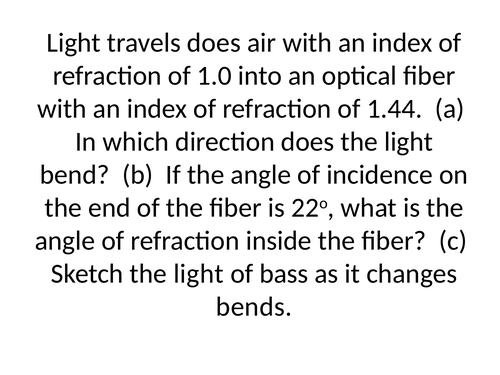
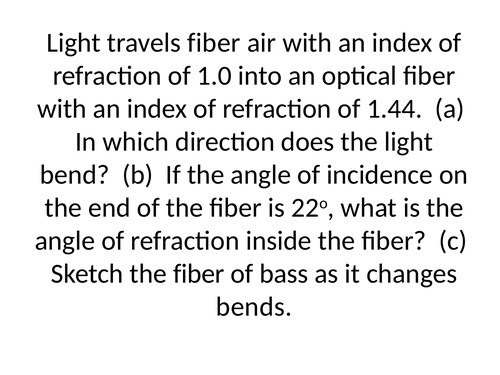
travels does: does -> fiber
Sketch the light: light -> fiber
